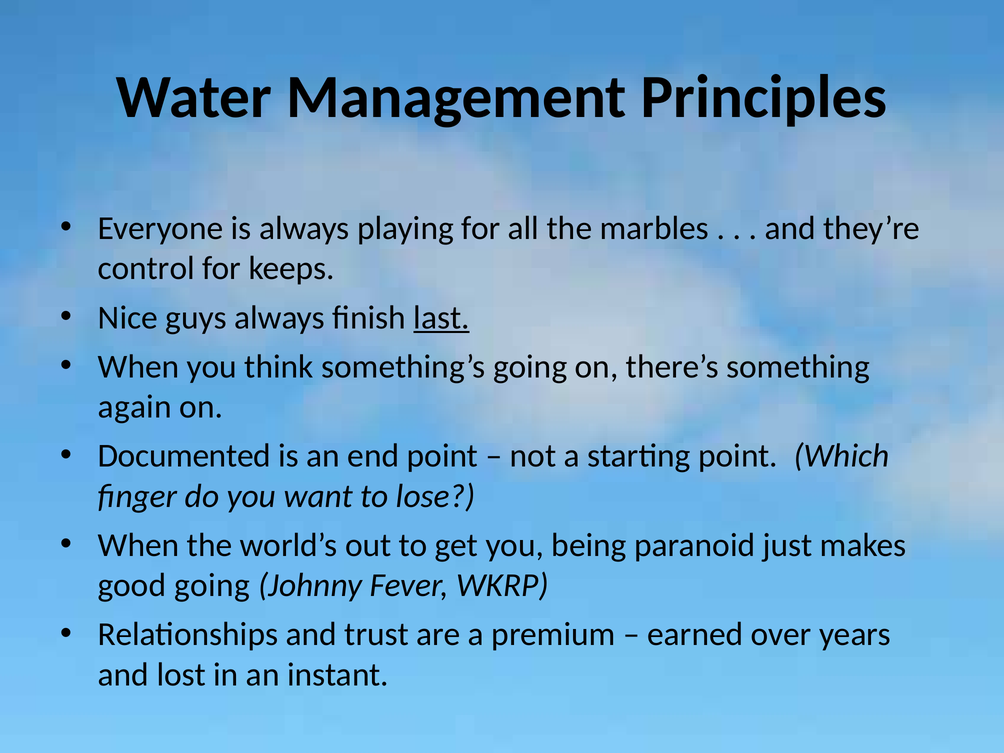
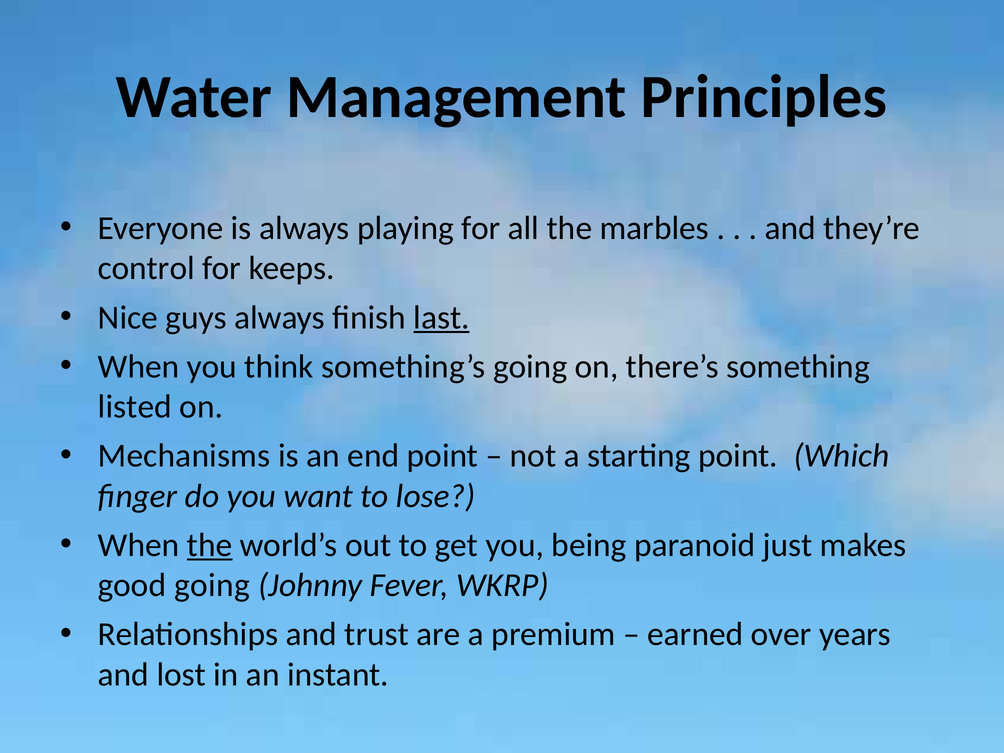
again: again -> listed
Documented: Documented -> Mechanisms
the at (210, 545) underline: none -> present
